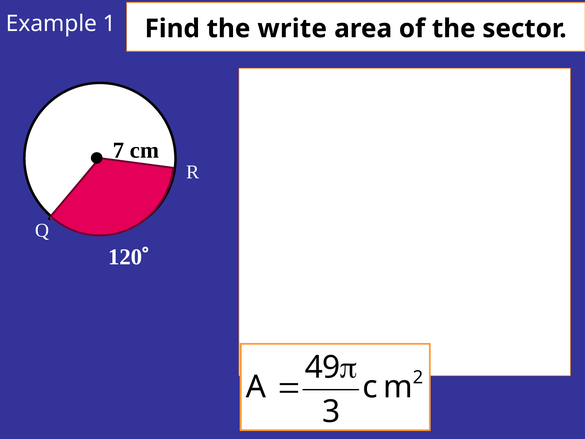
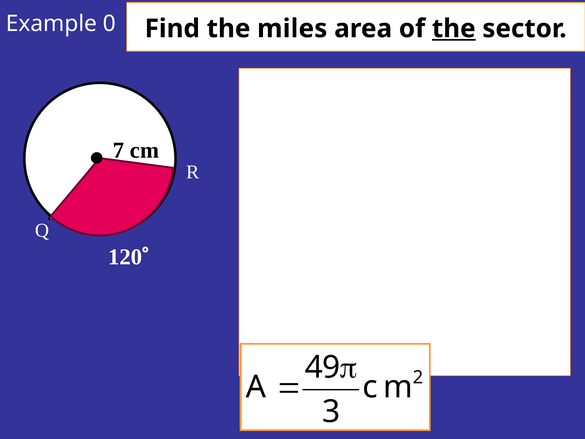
1: 1 -> 0
write: write -> miles
the at (454, 29) underline: none -> present
